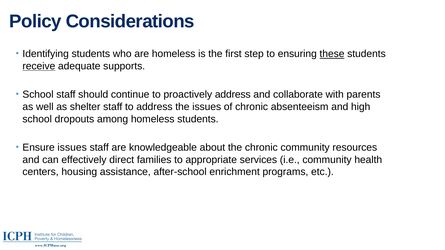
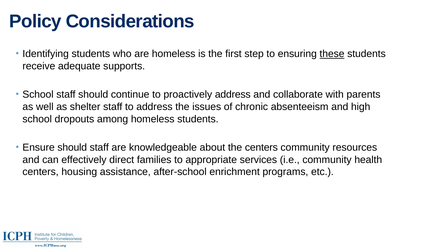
receive underline: present -> none
Ensure issues: issues -> should
the chronic: chronic -> centers
